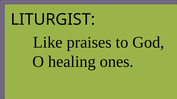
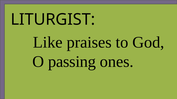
healing: healing -> passing
